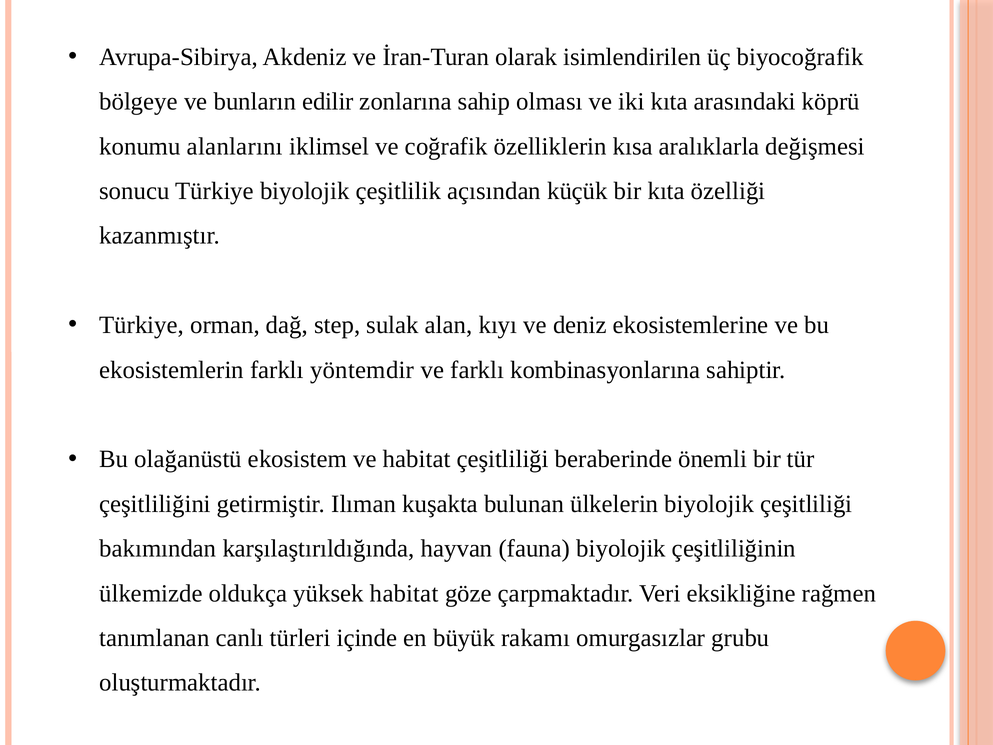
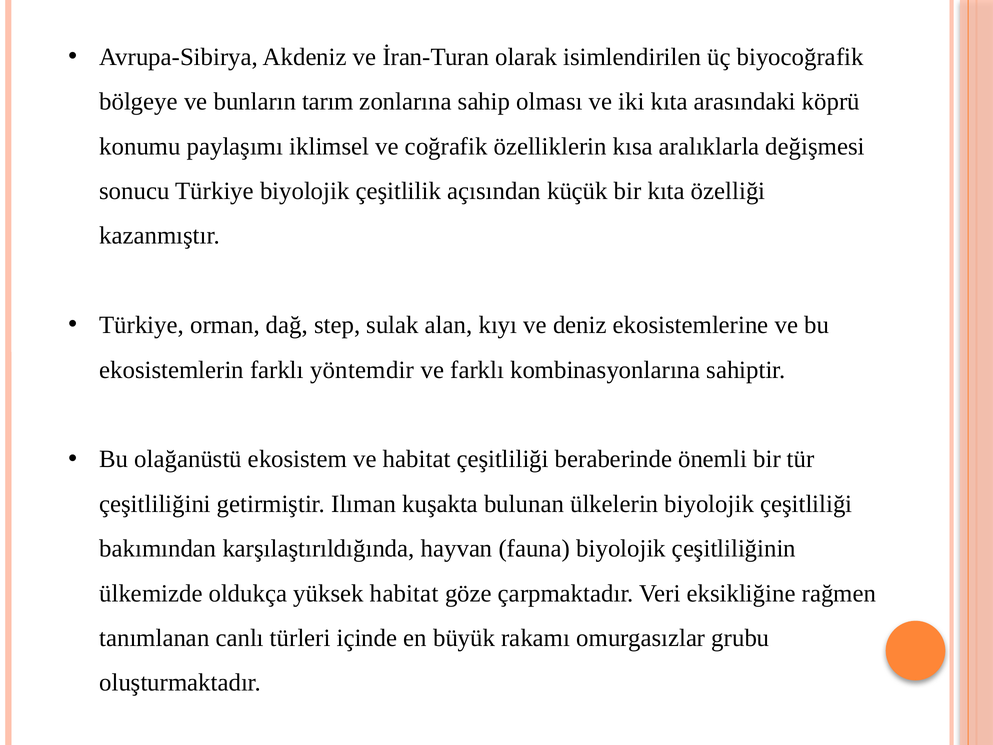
edilir: edilir -> tarım
alanlarını: alanlarını -> paylaşımı
